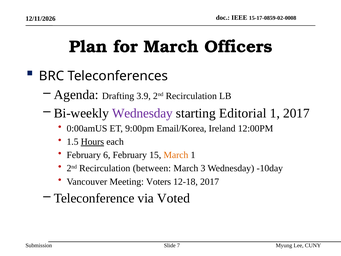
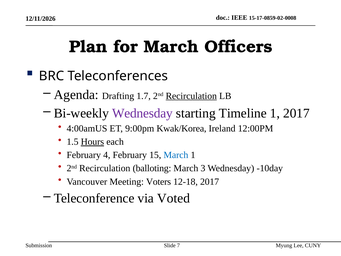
3.9: 3.9 -> 1.7
Recirculation at (191, 96) underline: none -> present
Editorial: Editorial -> Timeline
0:00amUS: 0:00amUS -> 4:00amUS
Email/Korea: Email/Korea -> Kwak/Korea
6: 6 -> 4
March at (176, 155) colour: orange -> blue
between: between -> balloting
